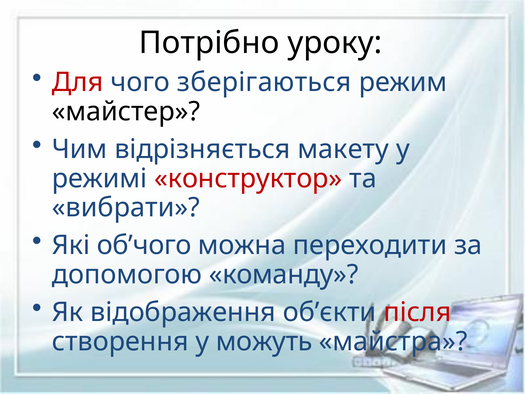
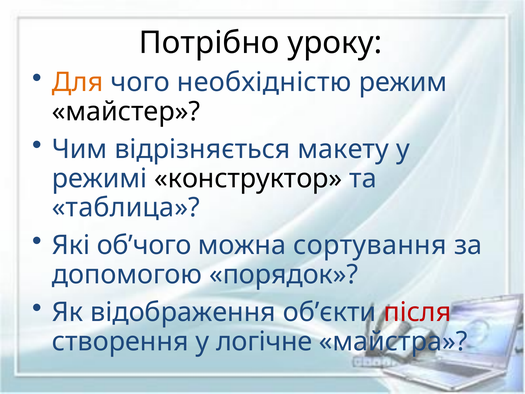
Для colour: red -> orange
зберігаються: зберігаються -> необхідністю
конструктор colour: red -> black
вибрати: вибрати -> таблица
переходити: переходити -> сортування
команду: команду -> порядок
можуть: можуть -> логічне
